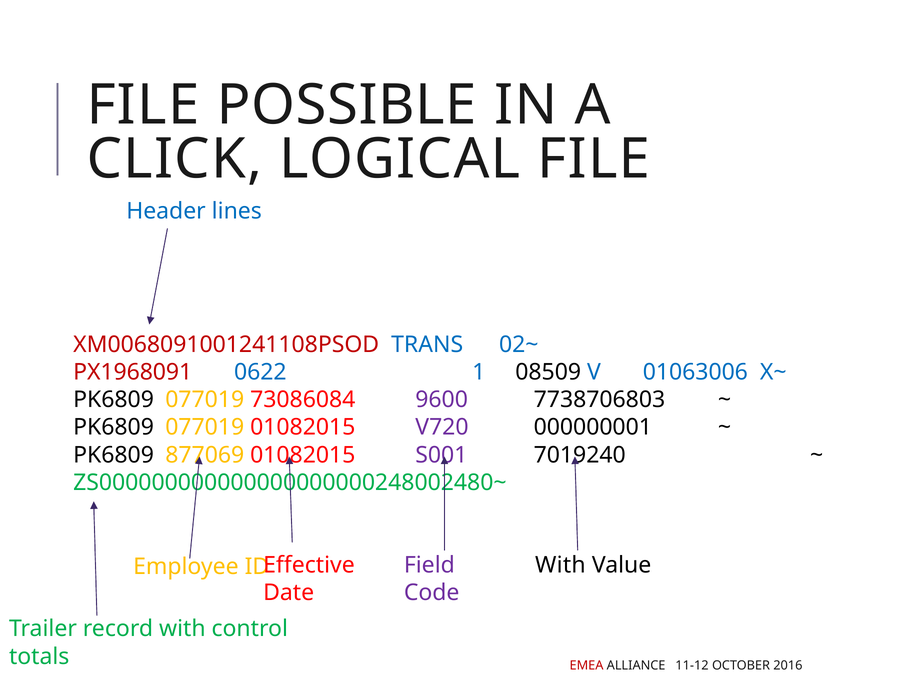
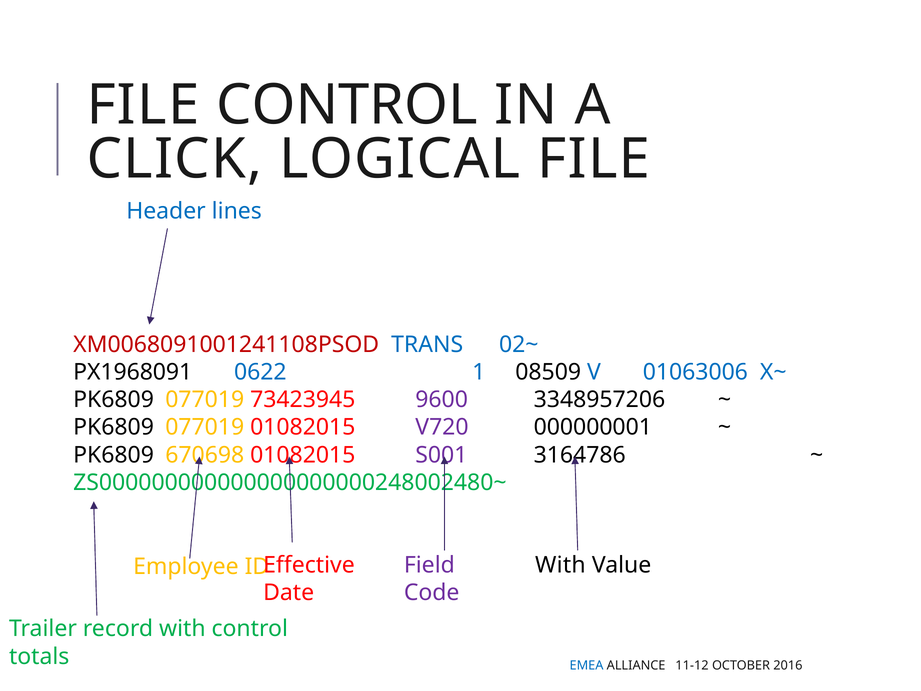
FILE POSSIBLE: POSSIBLE -> CONTROL
PX1968091 colour: red -> black
73086084: 73086084 -> 73423945
7738706803: 7738706803 -> 3348957206
877069: 877069 -> 670698
7019240: 7019240 -> 3164786
EMEA colour: red -> blue
